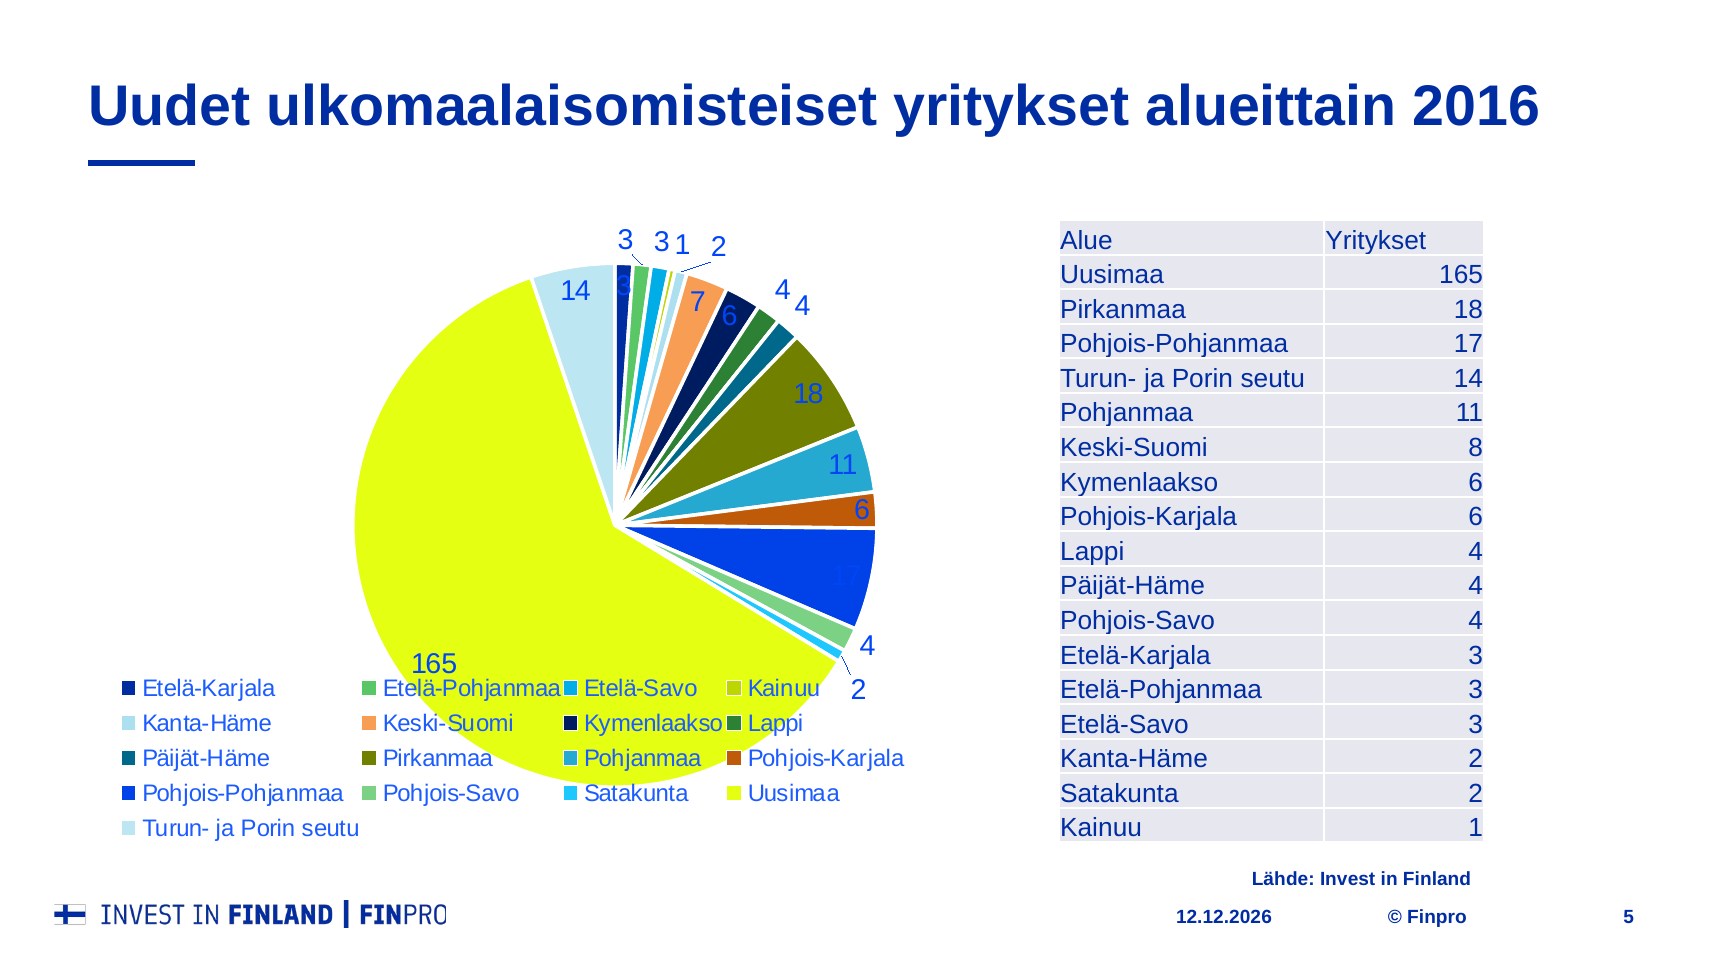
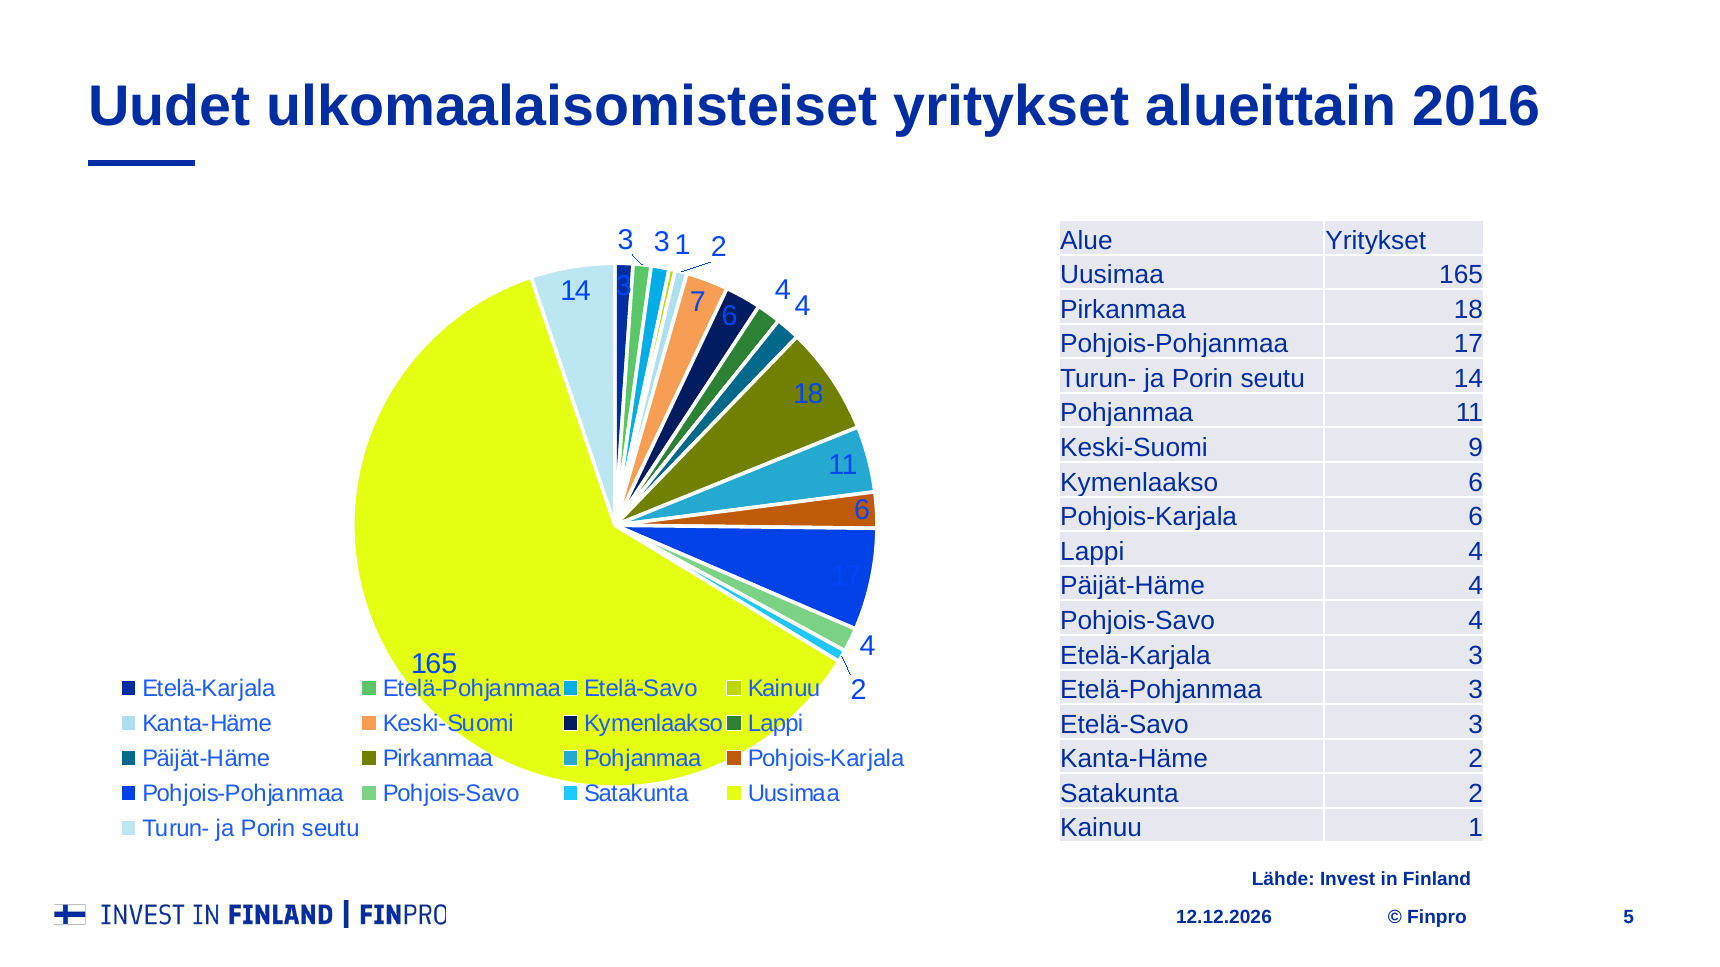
8: 8 -> 9
